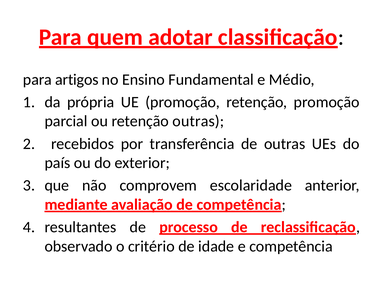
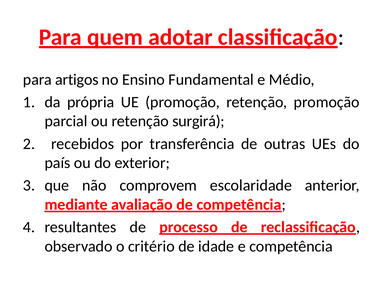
retenção outras: outras -> surgirá
